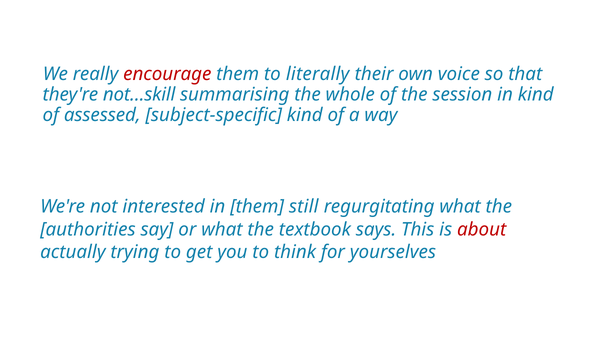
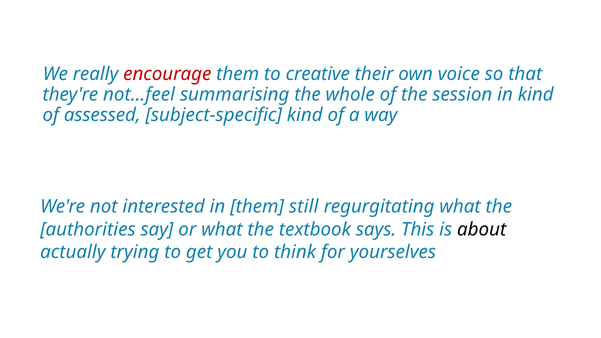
literally: literally -> creative
not…skill: not…skill -> not…feel
about colour: red -> black
